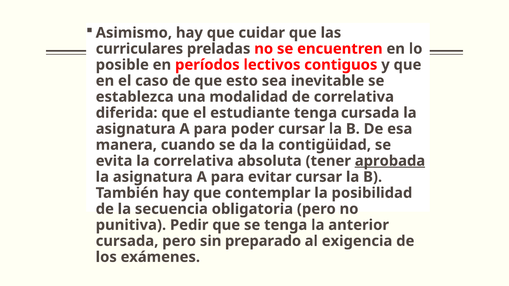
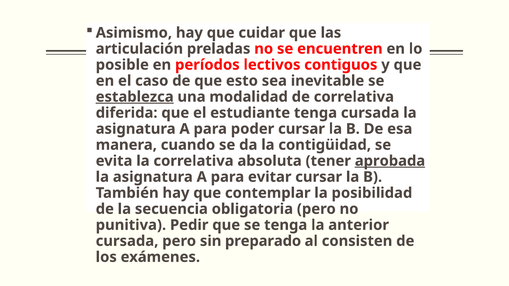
curriculares: curriculares -> articulación
establezca underline: none -> present
exigencia: exigencia -> consisten
